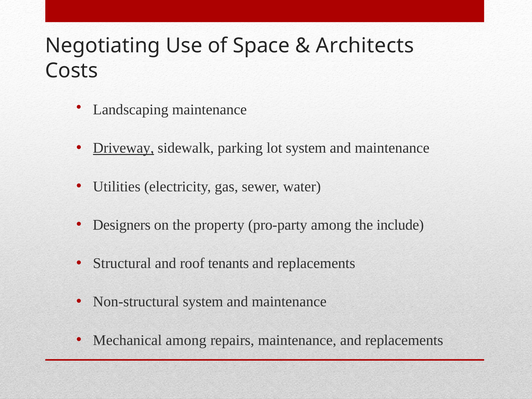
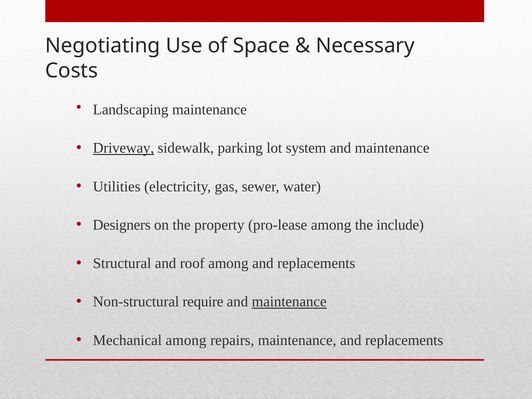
Architects: Architects -> Necessary
pro-party: pro-party -> pro-lease
roof tenants: tenants -> among
Non-structural system: system -> require
maintenance at (289, 302) underline: none -> present
